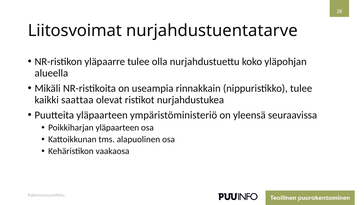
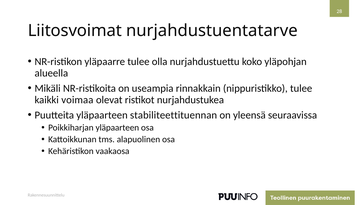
saattaa: saattaa -> voimaa
ympäristöministeriö: ympäristöministeriö -> stabiliteettituennan
